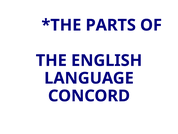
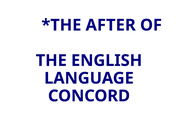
PARTS: PARTS -> AFTER
